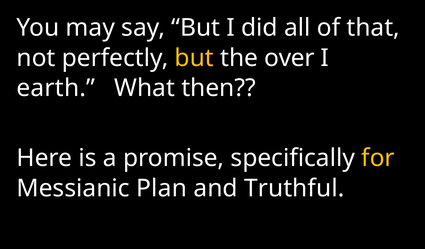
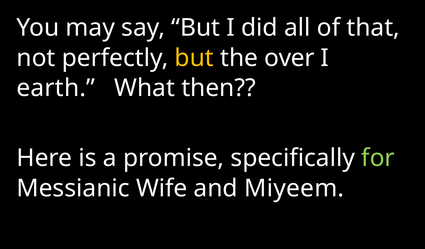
for colour: yellow -> light green
Plan: Plan -> Wife
Truthful: Truthful -> Miyeem
